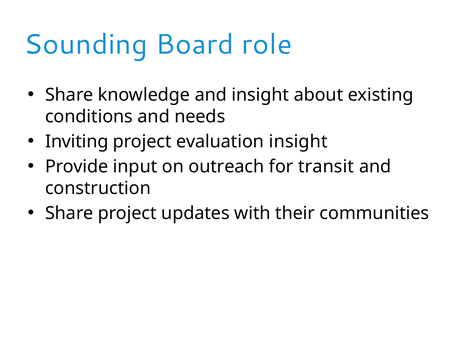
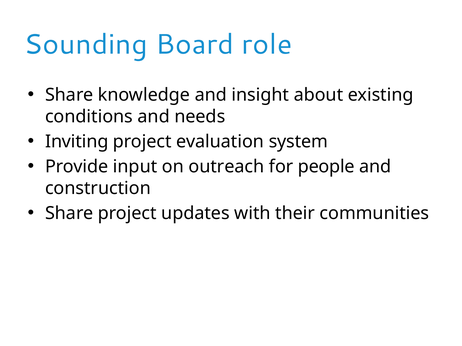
evaluation insight: insight -> system
transit: transit -> people
